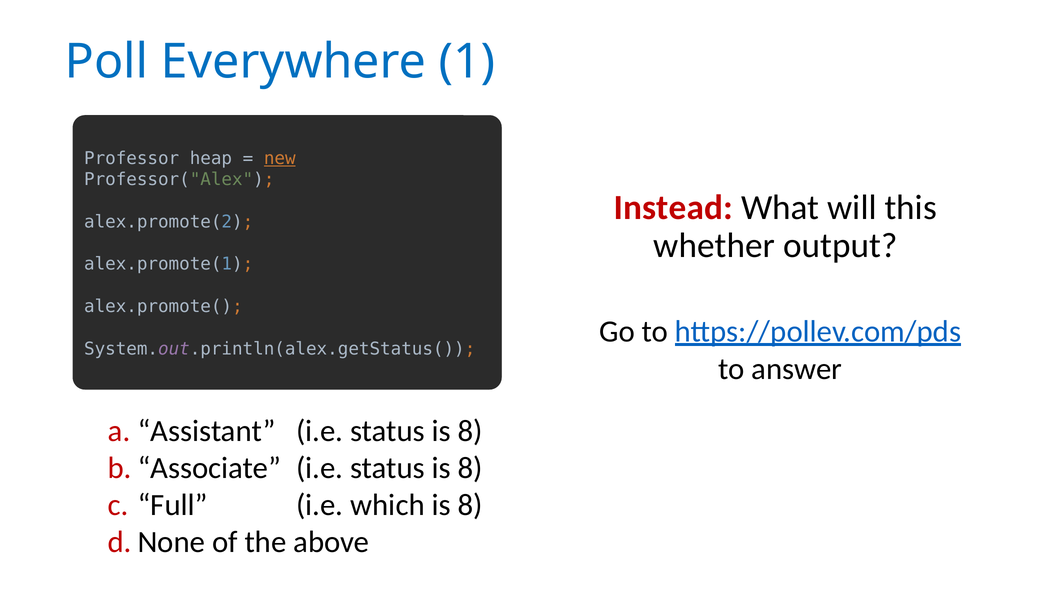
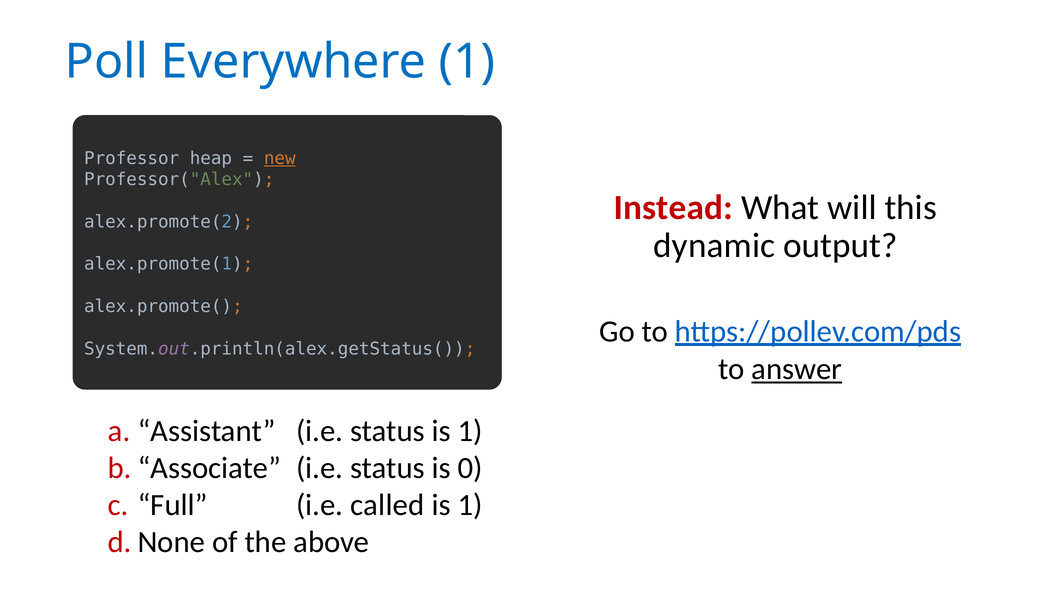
whether: whether -> dynamic
answer underline: none -> present
8 at (470, 431): 8 -> 1
8 at (470, 468): 8 -> 0
which: which -> called
8 at (470, 505): 8 -> 1
